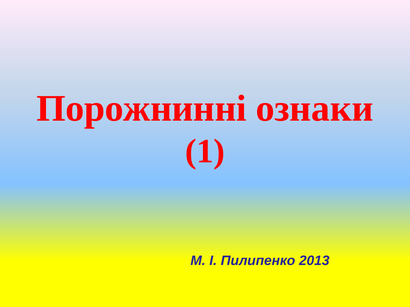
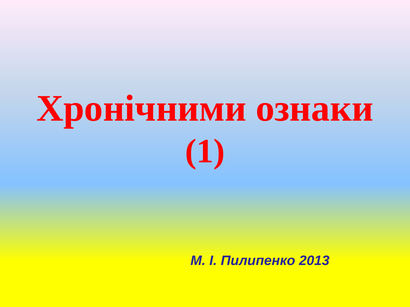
Порожнинні: Порожнинні -> Хронічними
